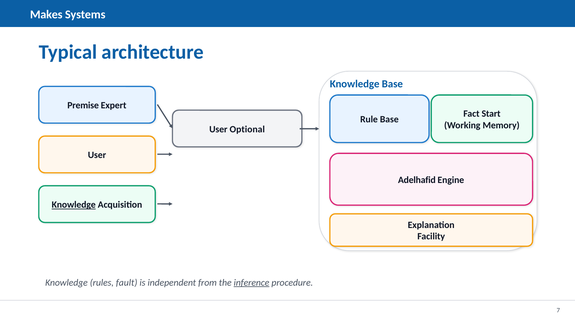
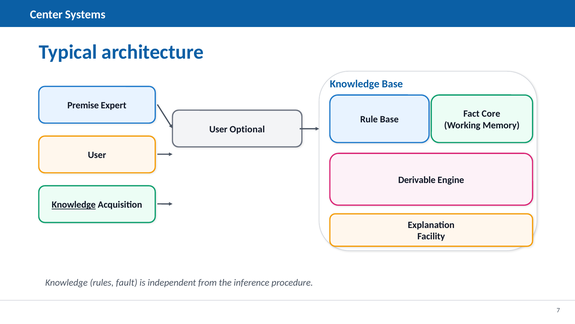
Makes: Makes -> Center
Start: Start -> Core
Adelhafid: Adelhafid -> Derivable
inference underline: present -> none
